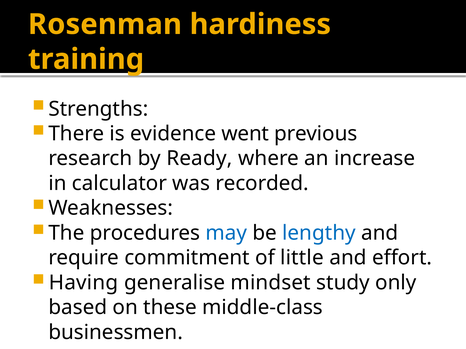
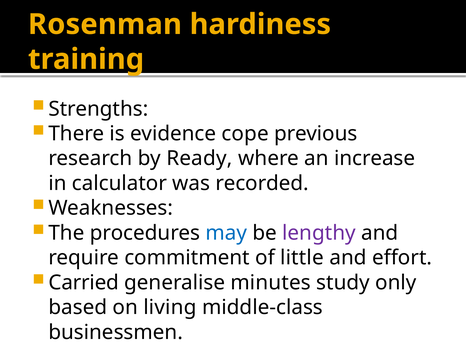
went: went -> cope
lengthy colour: blue -> purple
Having: Having -> Carried
mindset: mindset -> minutes
these: these -> living
